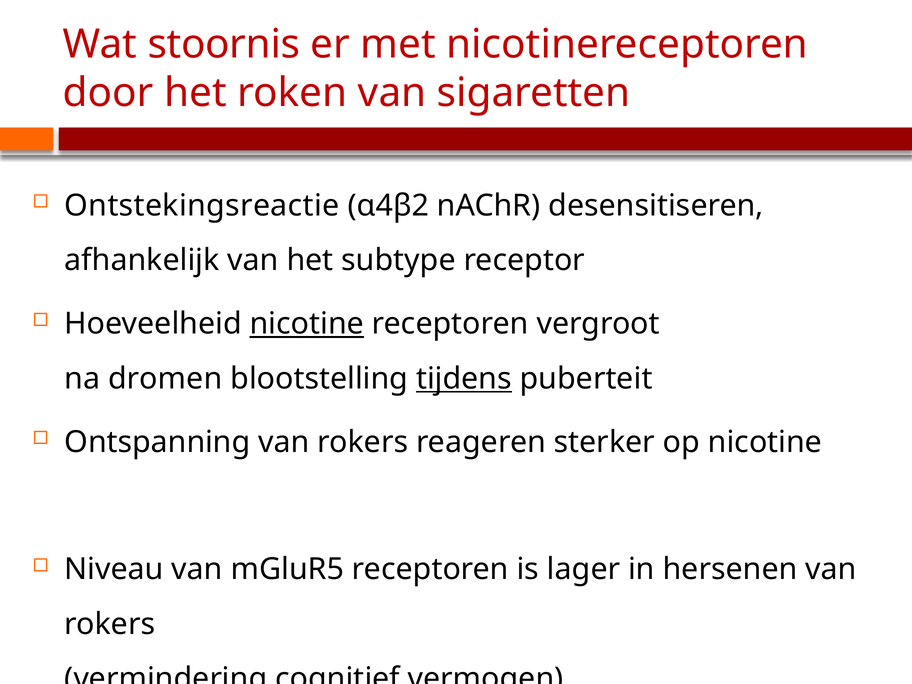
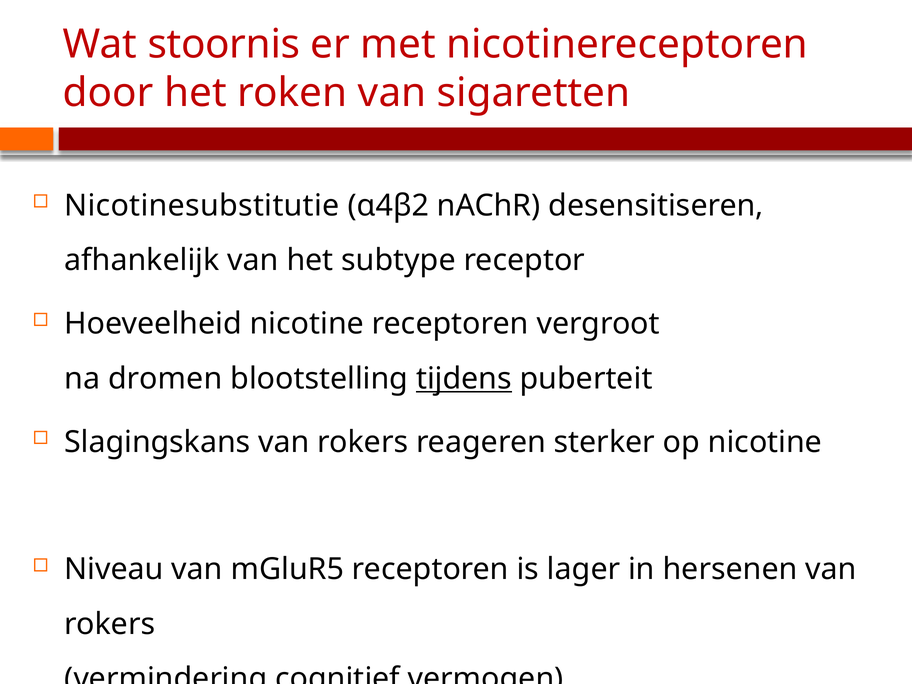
Ontstekingsreactie: Ontstekingsreactie -> Nicotinesubstitutie
nicotine at (307, 324) underline: present -> none
Ontspanning: Ontspanning -> Slagingskans
